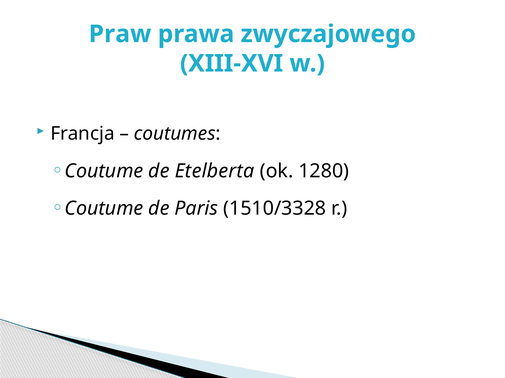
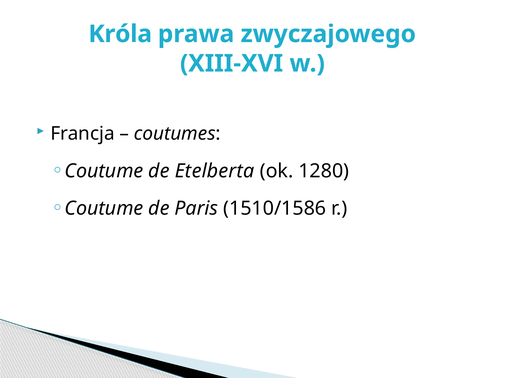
Praw: Praw -> Króla
1510/3328: 1510/3328 -> 1510/1586
